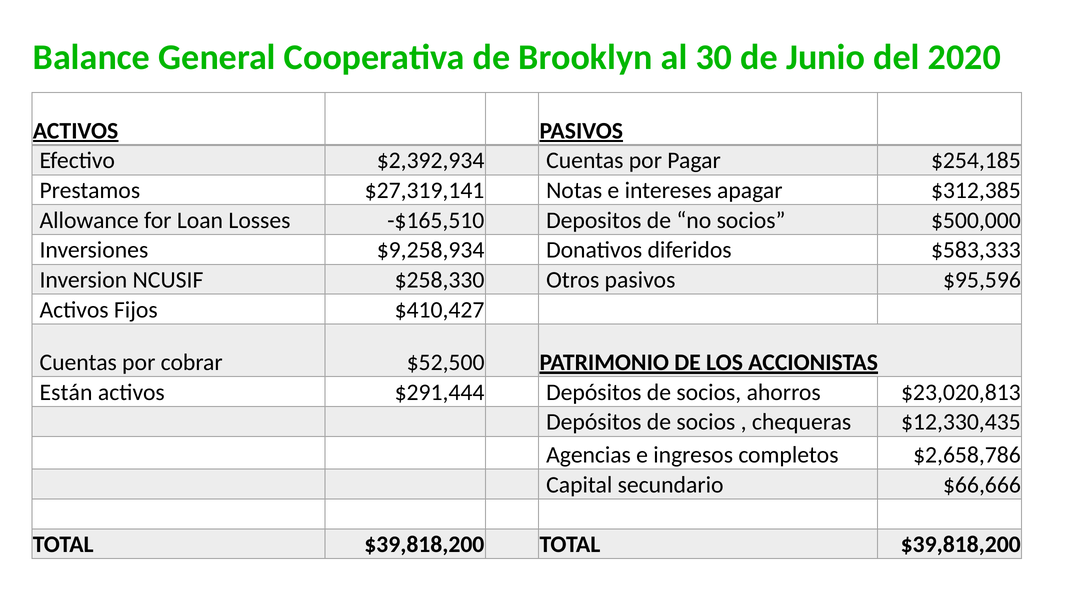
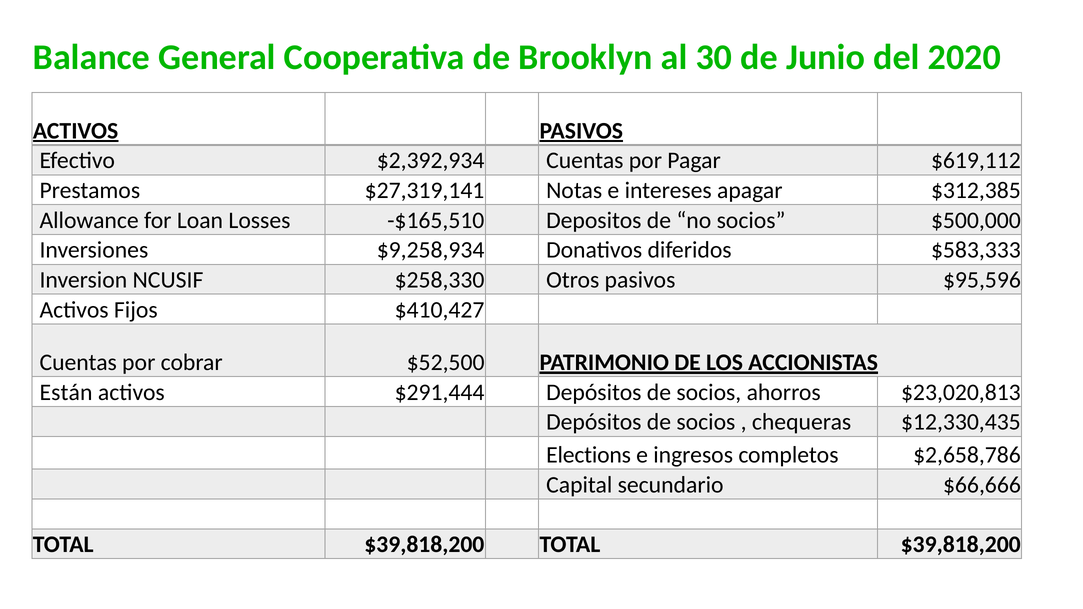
$254,185: $254,185 -> $619,112
Agencias: Agencias -> Elections
